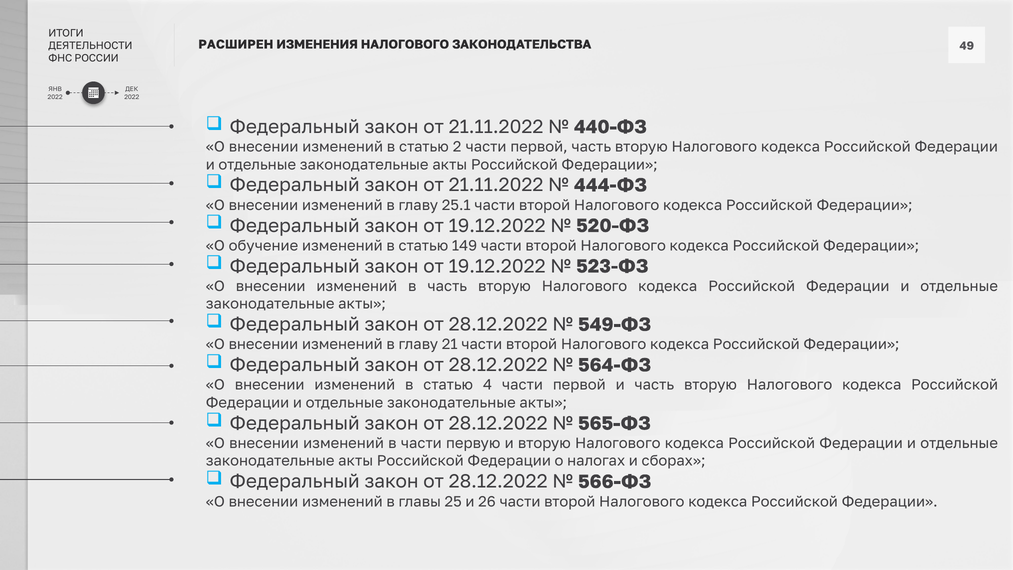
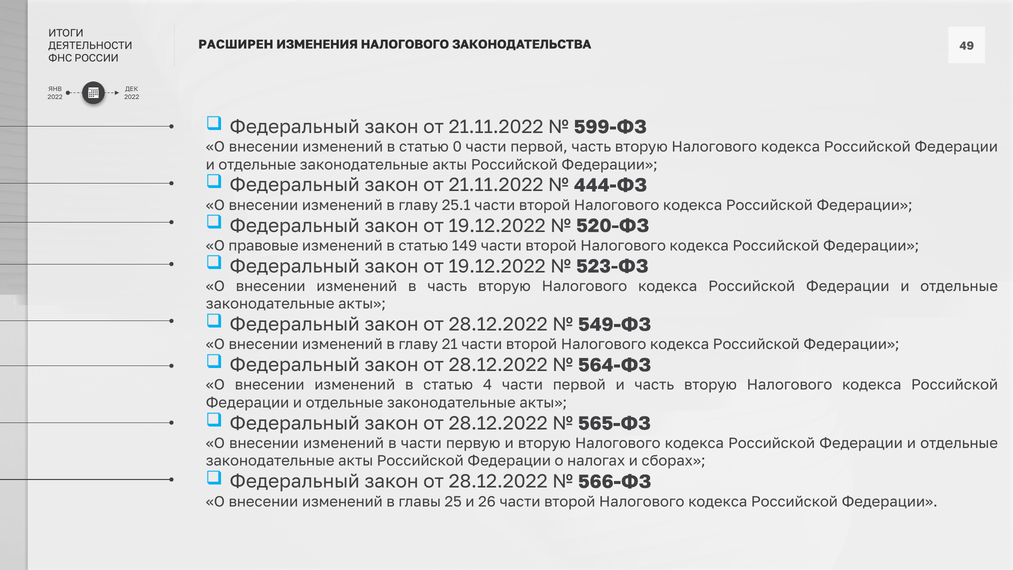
440-ФЗ: 440-ФЗ -> 599-ФЗ
2: 2 -> 0
обучение: обучение -> правовые
